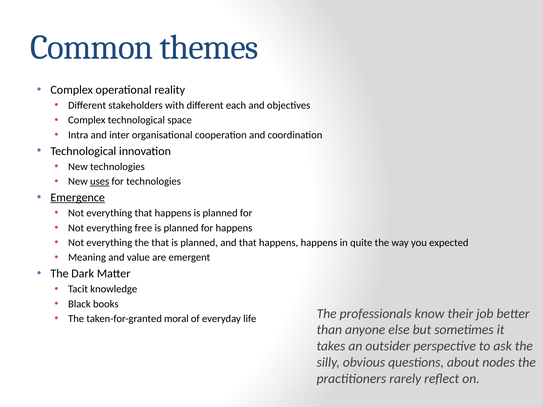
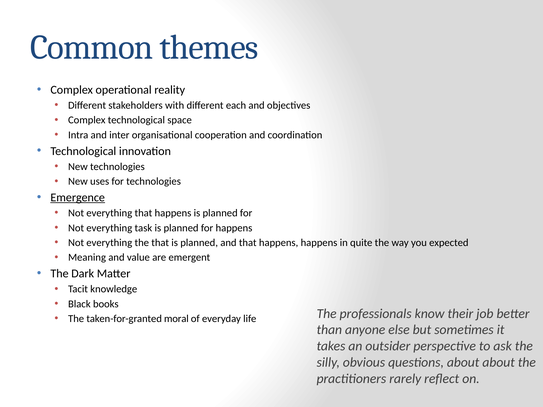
uses underline: present -> none
free: free -> task
about nodes: nodes -> about
